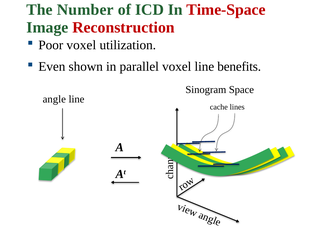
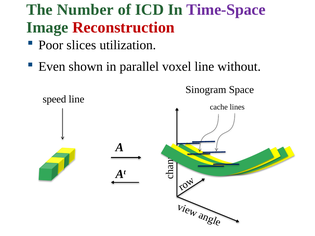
Time-Space colour: red -> purple
Poor voxel: voxel -> slices
benefits: benefits -> without
angle: angle -> speed
